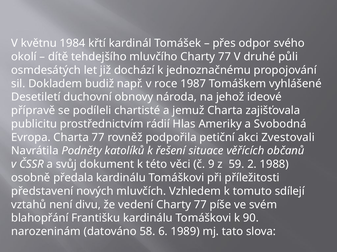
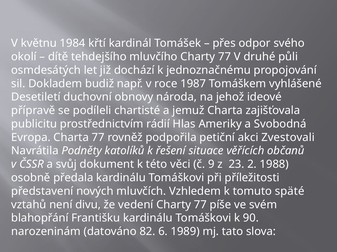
59: 59 -> 23
sdílejí: sdílejí -> späté
58: 58 -> 82
